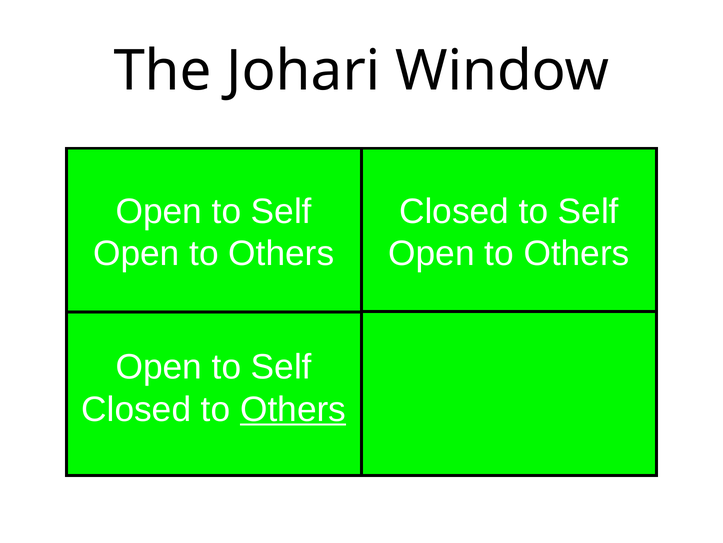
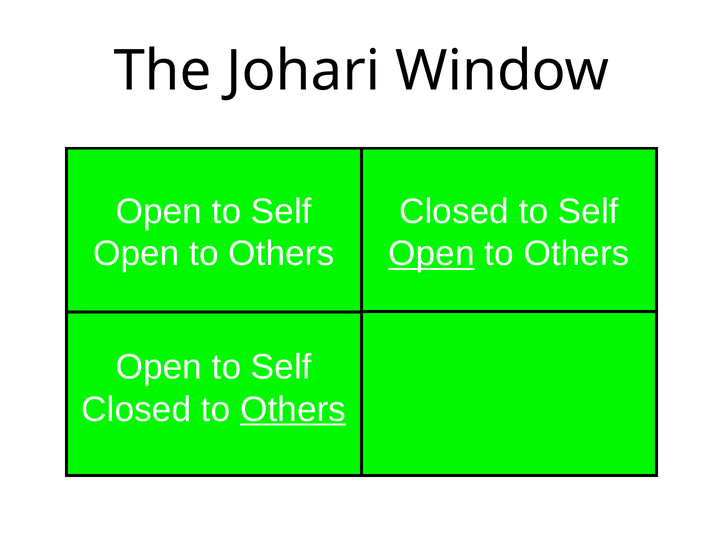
Open at (431, 253) underline: none -> present
